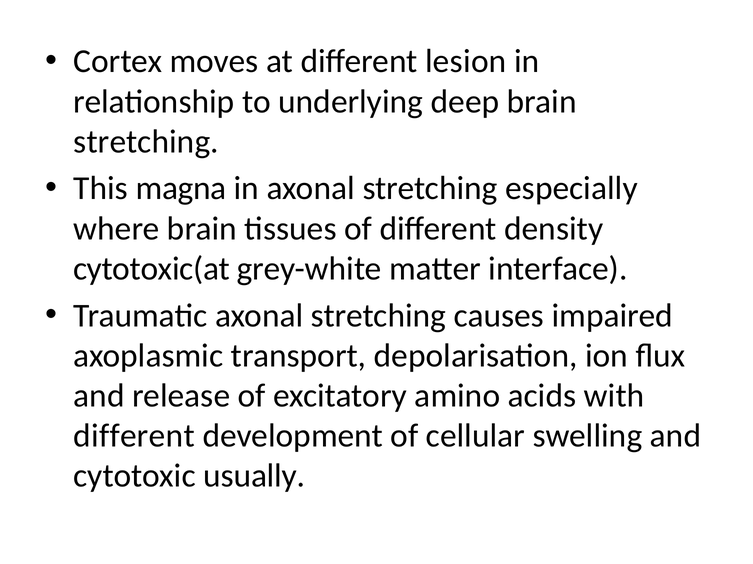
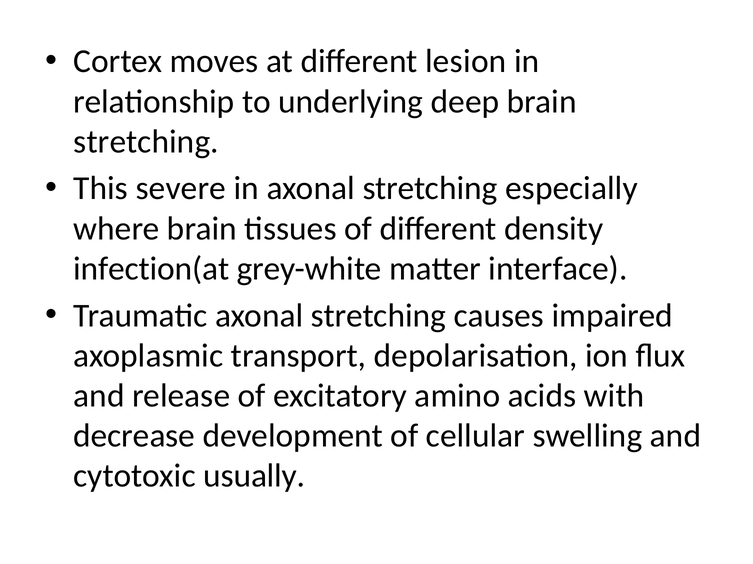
magna: magna -> severe
cytotoxic(at: cytotoxic(at -> infection(at
different at (134, 436): different -> decrease
